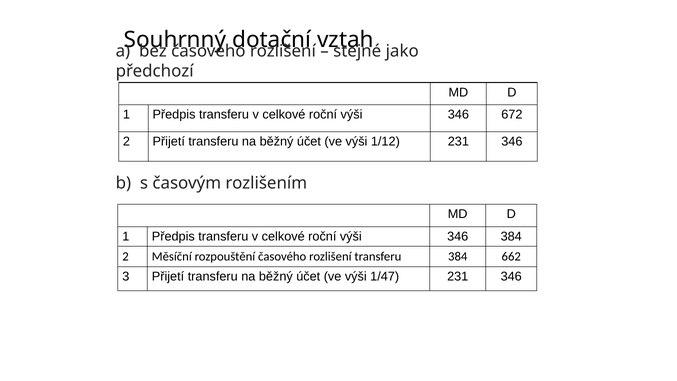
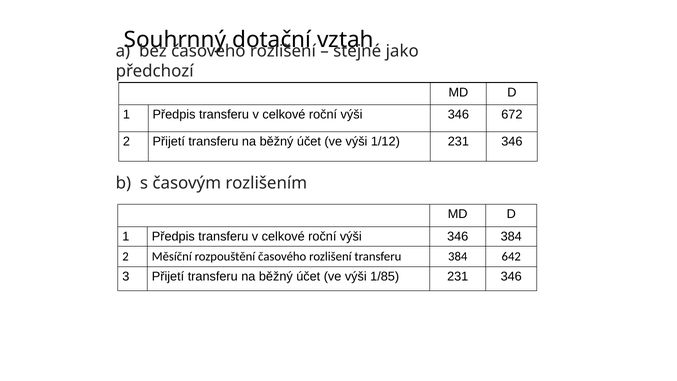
662: 662 -> 642
1/47: 1/47 -> 1/85
